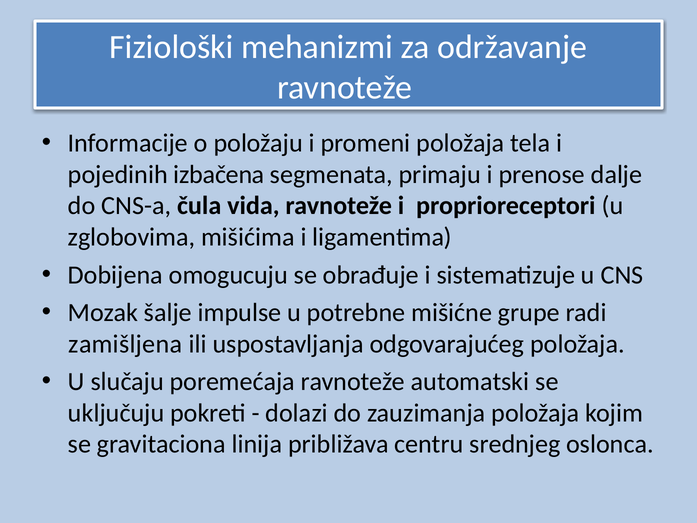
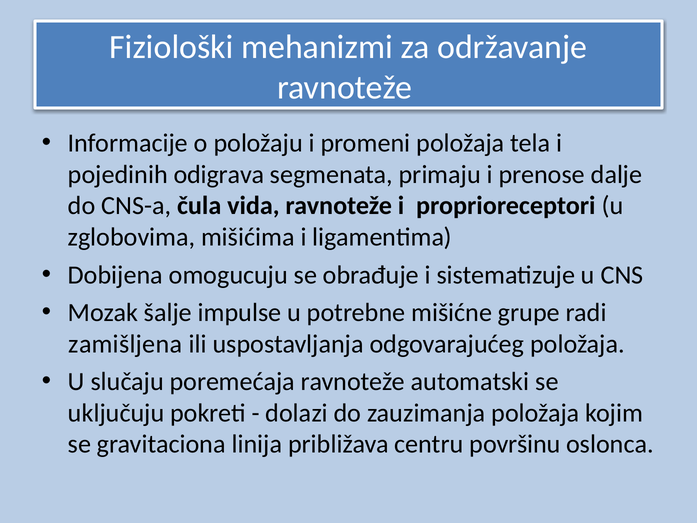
izbačena: izbačena -> odigrava
srednjeg: srednjeg -> površinu
